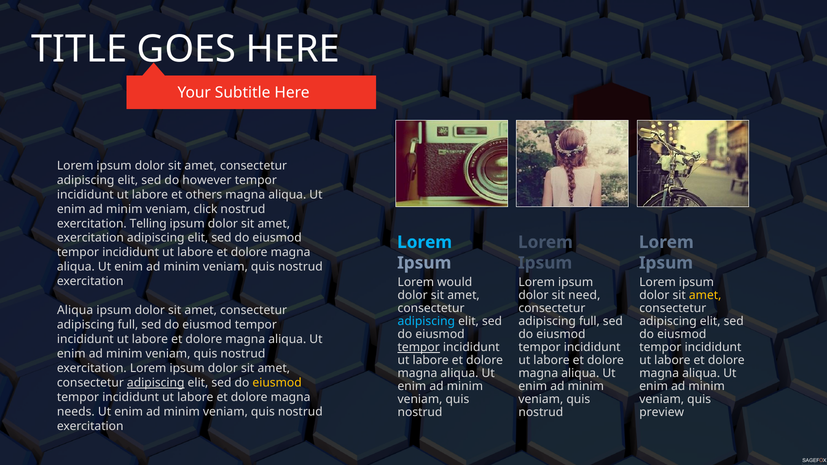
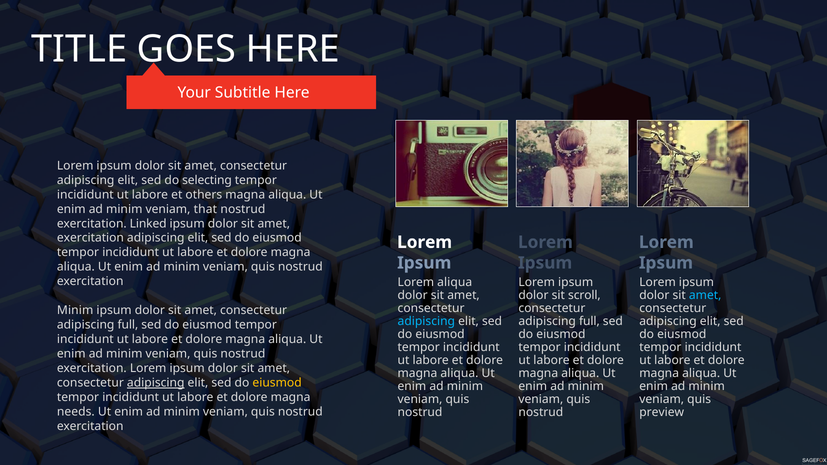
however: however -> selecting
click: click -> that
Telling: Telling -> Linked
Lorem at (425, 242) colour: light blue -> white
Lorem would: would -> aliqua
need: need -> scroll
amet at (705, 295) colour: yellow -> light blue
Aliqua at (75, 311): Aliqua -> Minim
tempor at (419, 347) underline: present -> none
